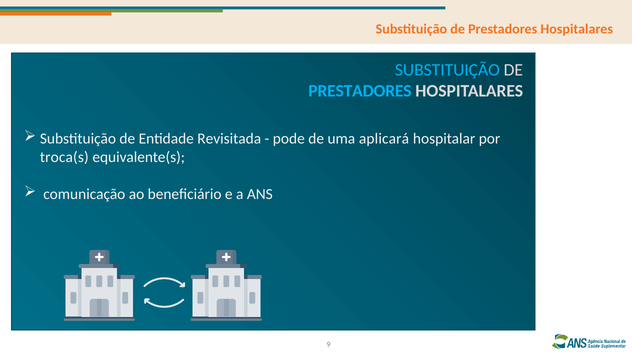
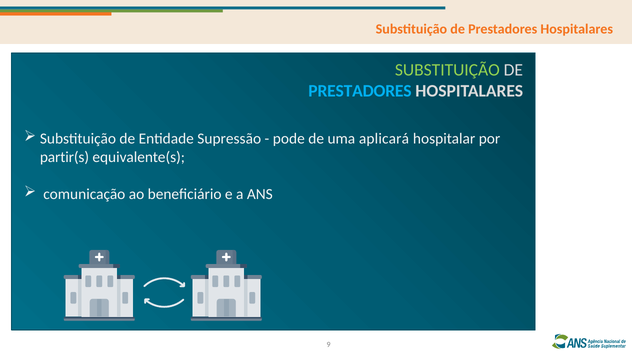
SUBSTITUIÇÃO at (447, 70) colour: light blue -> light green
Revisitada: Revisitada -> Supressão
troca(s: troca(s -> partir(s
